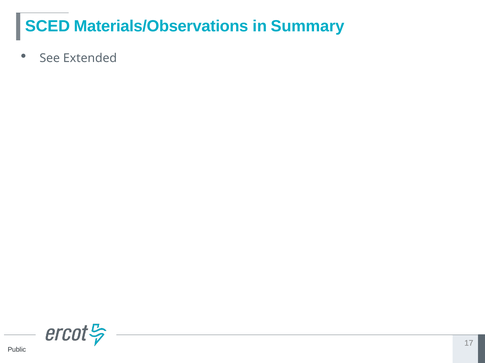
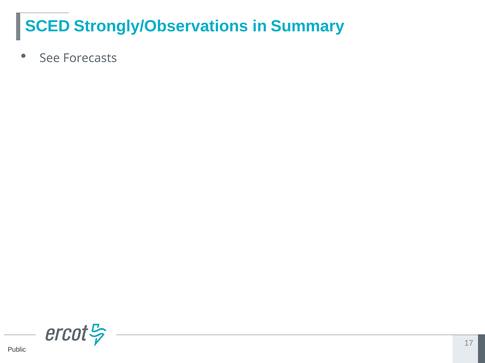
Materials/Observations: Materials/Observations -> Strongly/Observations
Extended: Extended -> Forecasts
